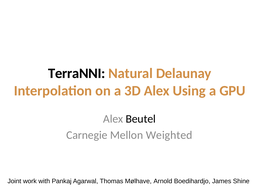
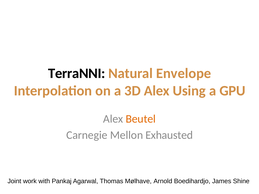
Delaunay: Delaunay -> Envelope
Beutel colour: black -> orange
Weighted: Weighted -> Exhausted
